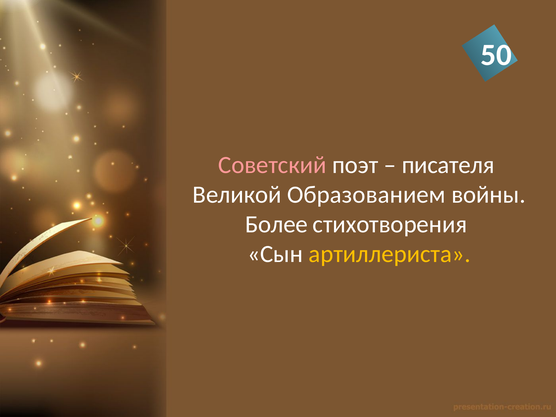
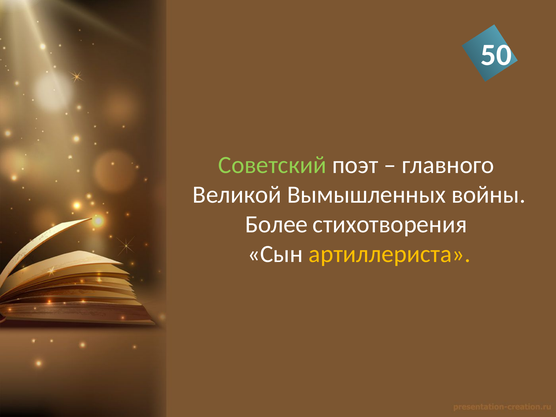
Советский colour: pink -> light green
писателя: писателя -> главного
Образованием: Образованием -> Вымышленных
